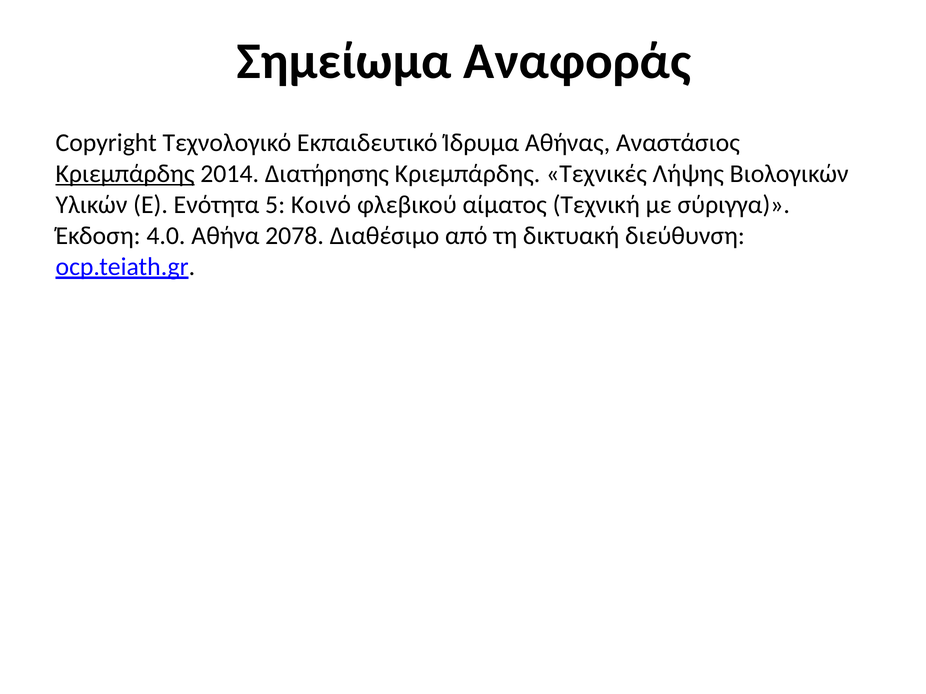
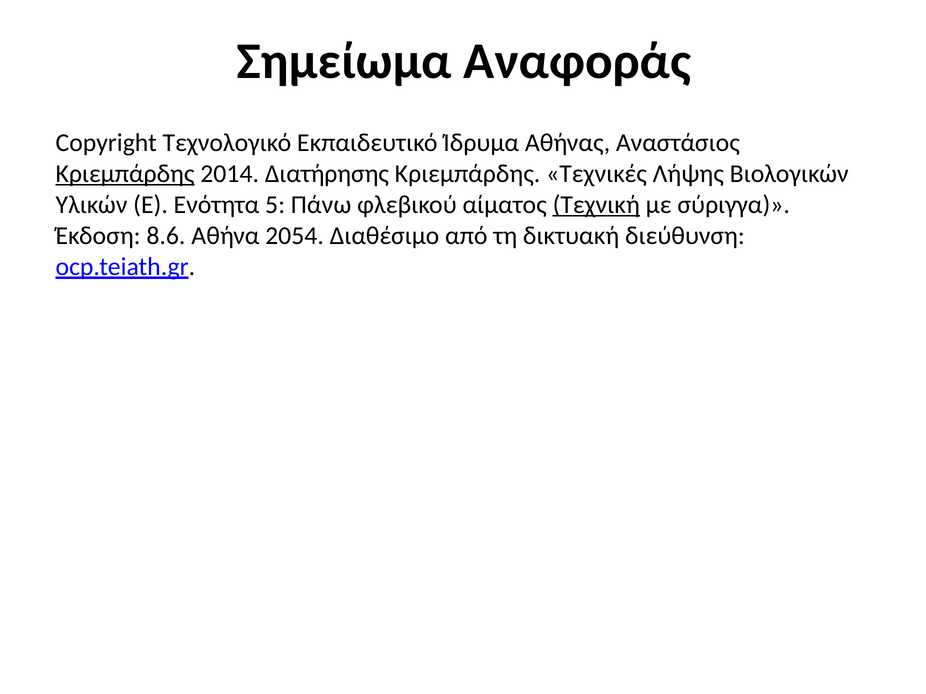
Κοινό: Κοινό -> Πάνω
Τεχνική underline: none -> present
4.0: 4.0 -> 8.6
2078: 2078 -> 2054
